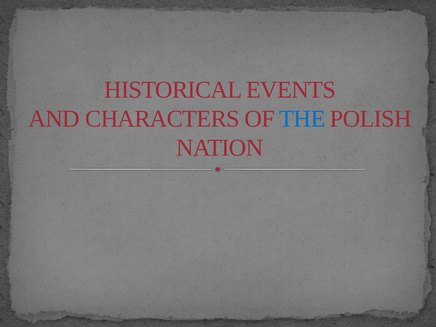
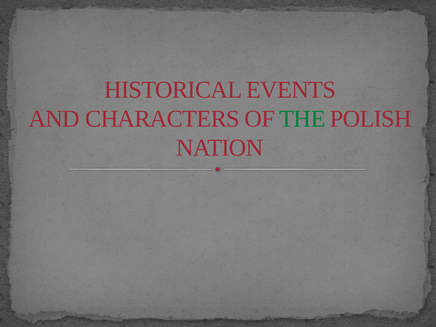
THE colour: blue -> green
